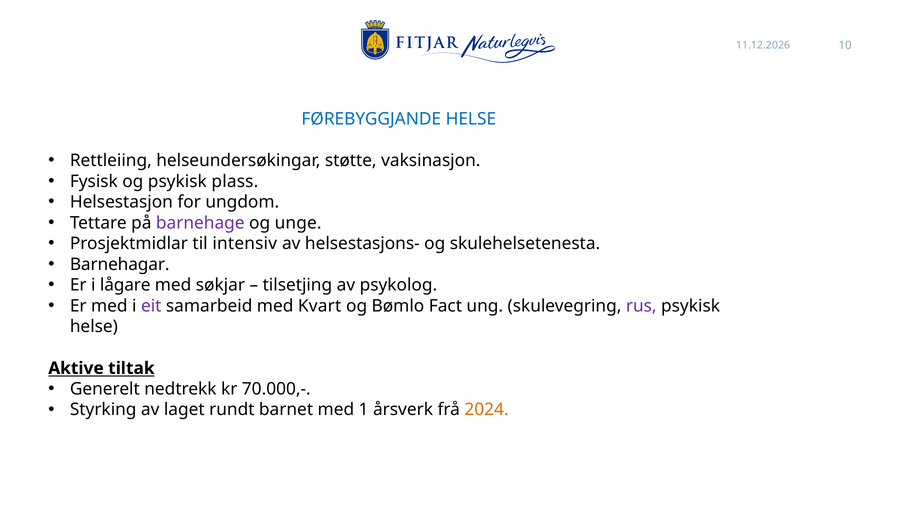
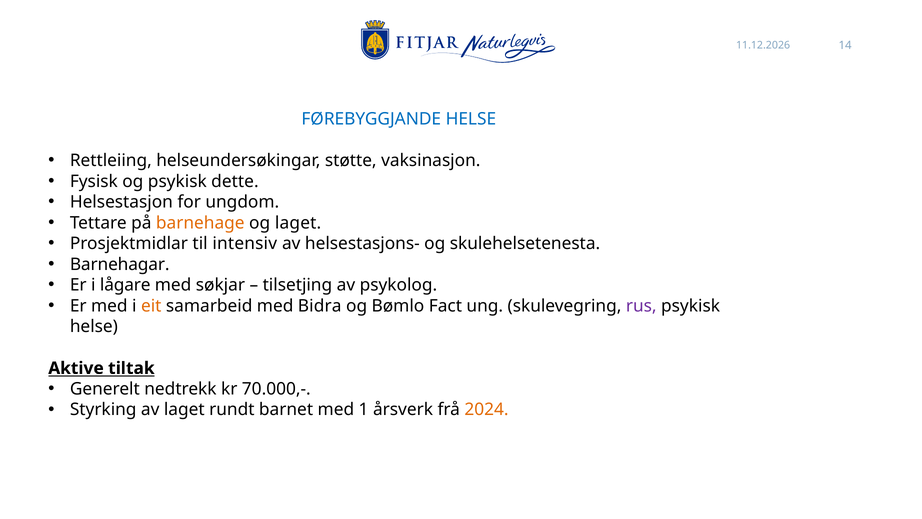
10: 10 -> 14
plass: plass -> dette
barnehage colour: purple -> orange
og unge: unge -> laget
eit colour: purple -> orange
Kvart: Kvart -> Bidra
